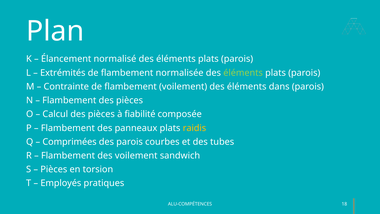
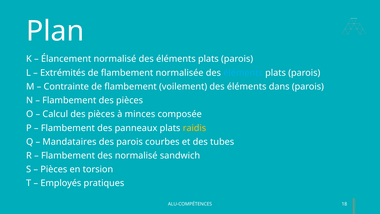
éléments at (243, 73) colour: light green -> light blue
fiabilité: fiabilité -> minces
Comprimées: Comprimées -> Mandataires
des voilement: voilement -> normalisé
